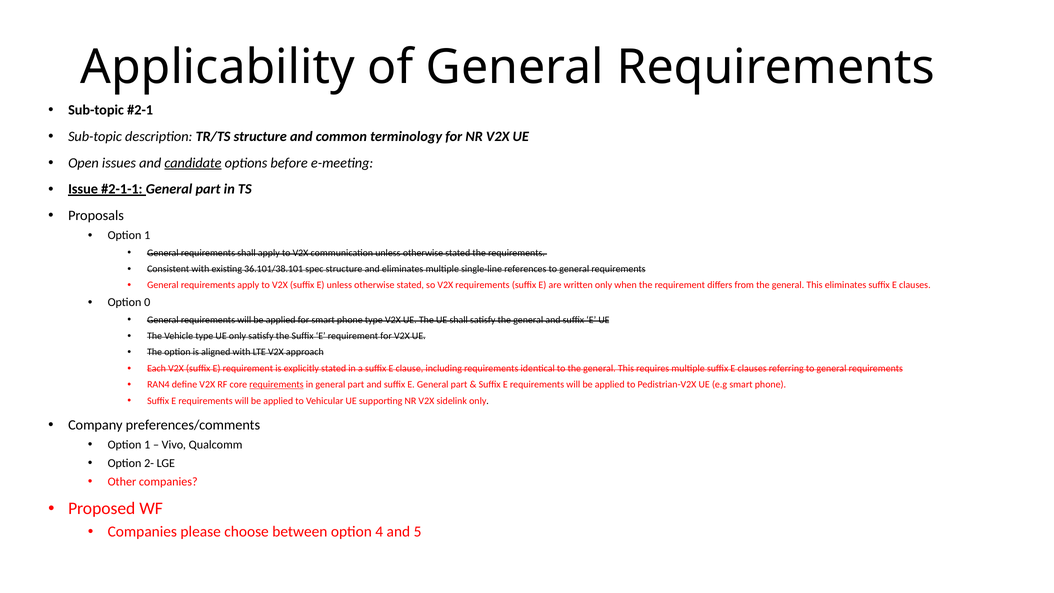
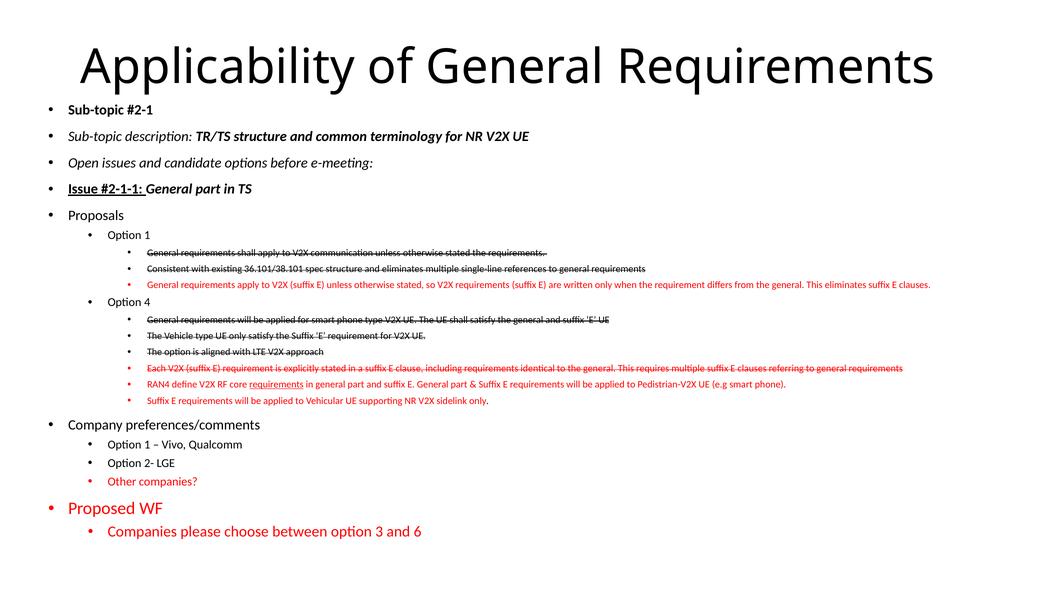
candidate underline: present -> none
0: 0 -> 4
4: 4 -> 3
5: 5 -> 6
